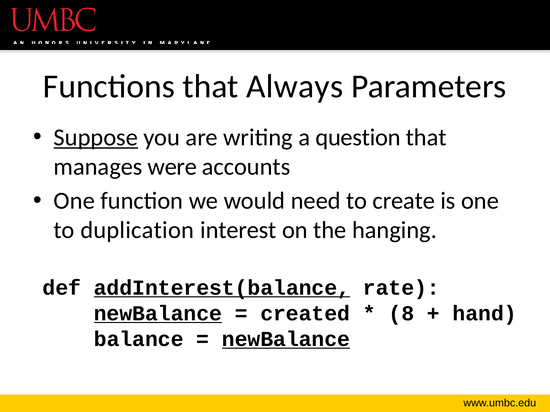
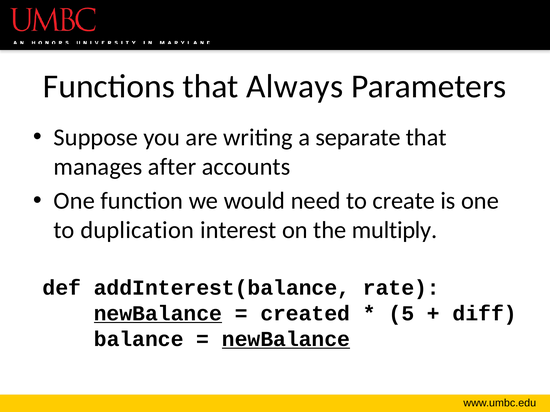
Suppose underline: present -> none
question: question -> separate
were: were -> after
hanging: hanging -> multiply
addInterest(balance underline: present -> none
8: 8 -> 5
hand: hand -> diff
